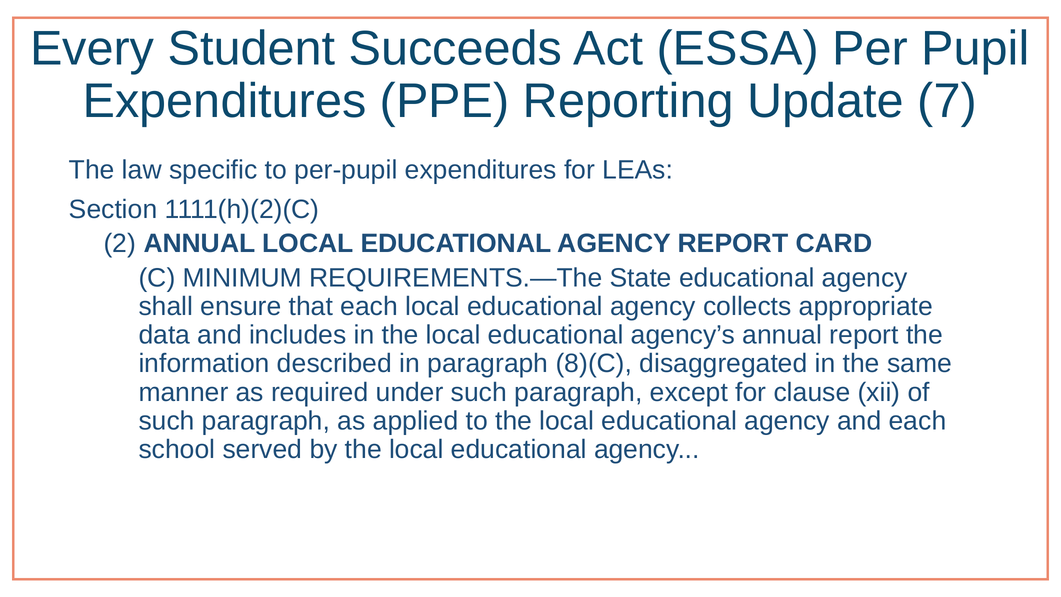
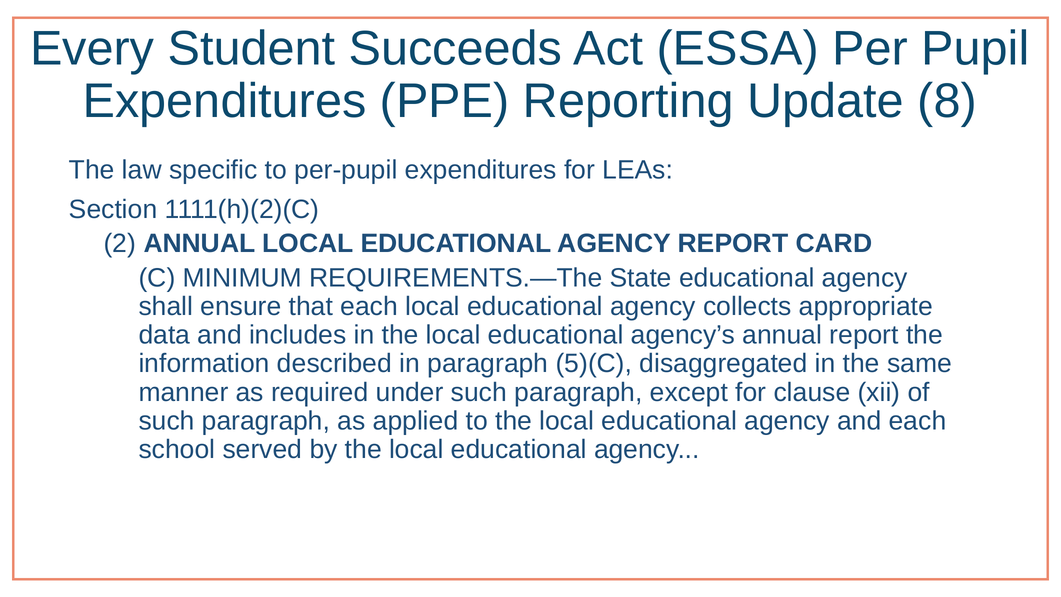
7: 7 -> 8
8)(C: 8)(C -> 5)(C
